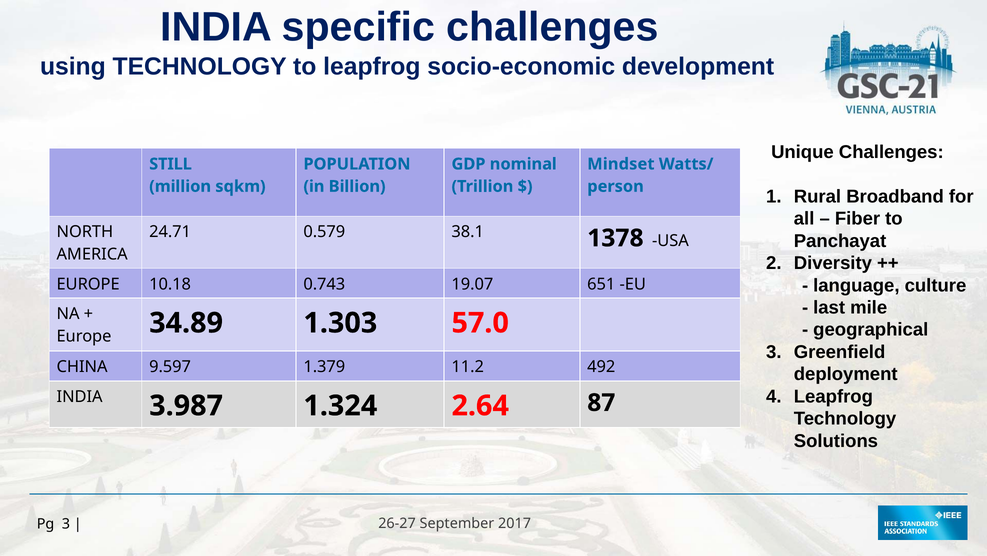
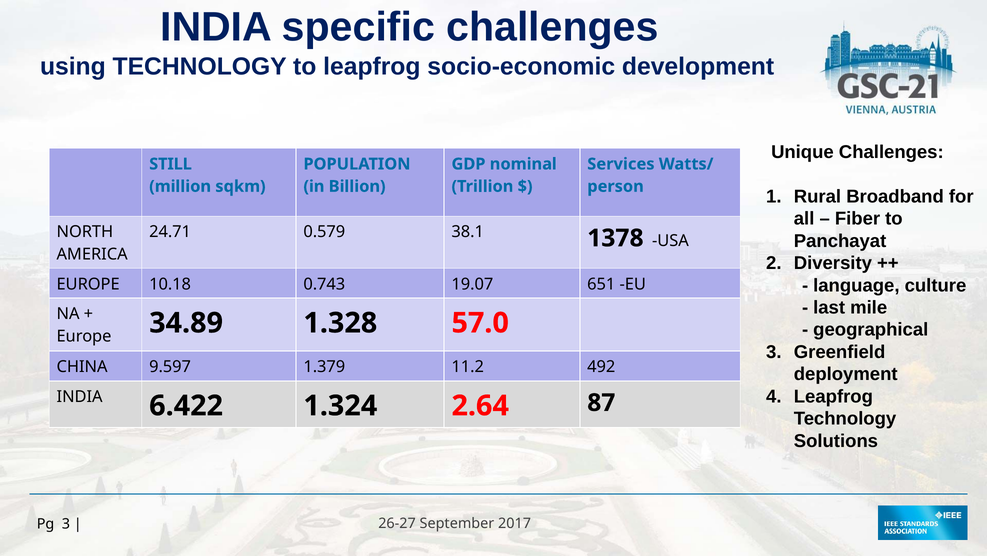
Mindset: Mindset -> Services
1.303: 1.303 -> 1.328
3.987: 3.987 -> 6.422
